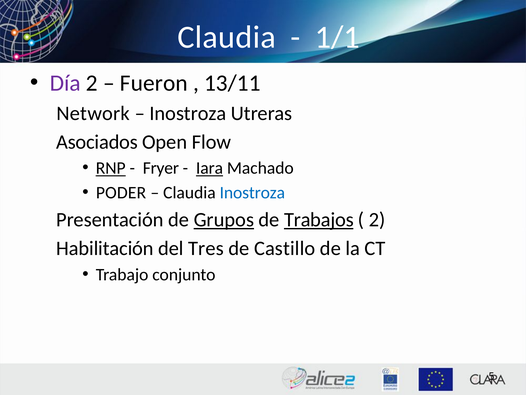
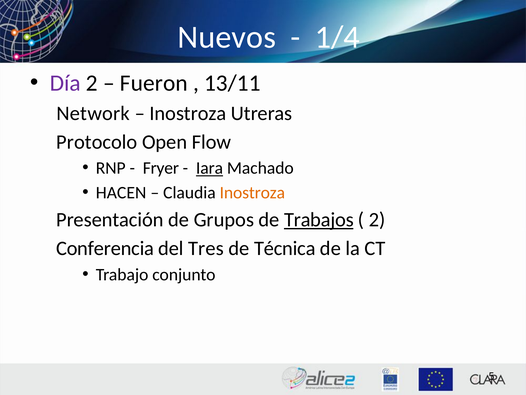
Claudia at (227, 37): Claudia -> Nuevos
1/1: 1/1 -> 1/4
Asociados: Asociados -> Protocolo
RNP underline: present -> none
PODER: PODER -> HACEN
Inostroza at (252, 192) colour: blue -> orange
Grupos underline: present -> none
Habilitación: Habilitación -> Conferencia
Castillo: Castillo -> Técnica
